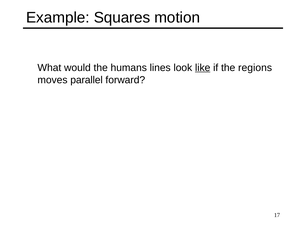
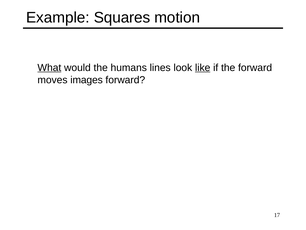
What underline: none -> present
the regions: regions -> forward
parallel: parallel -> images
